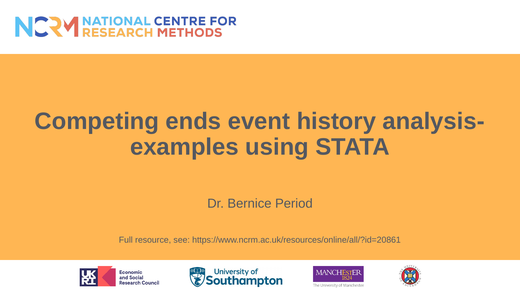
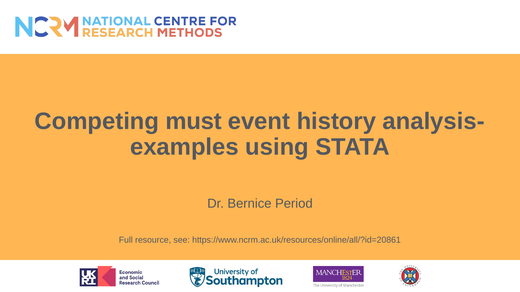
ends: ends -> must
